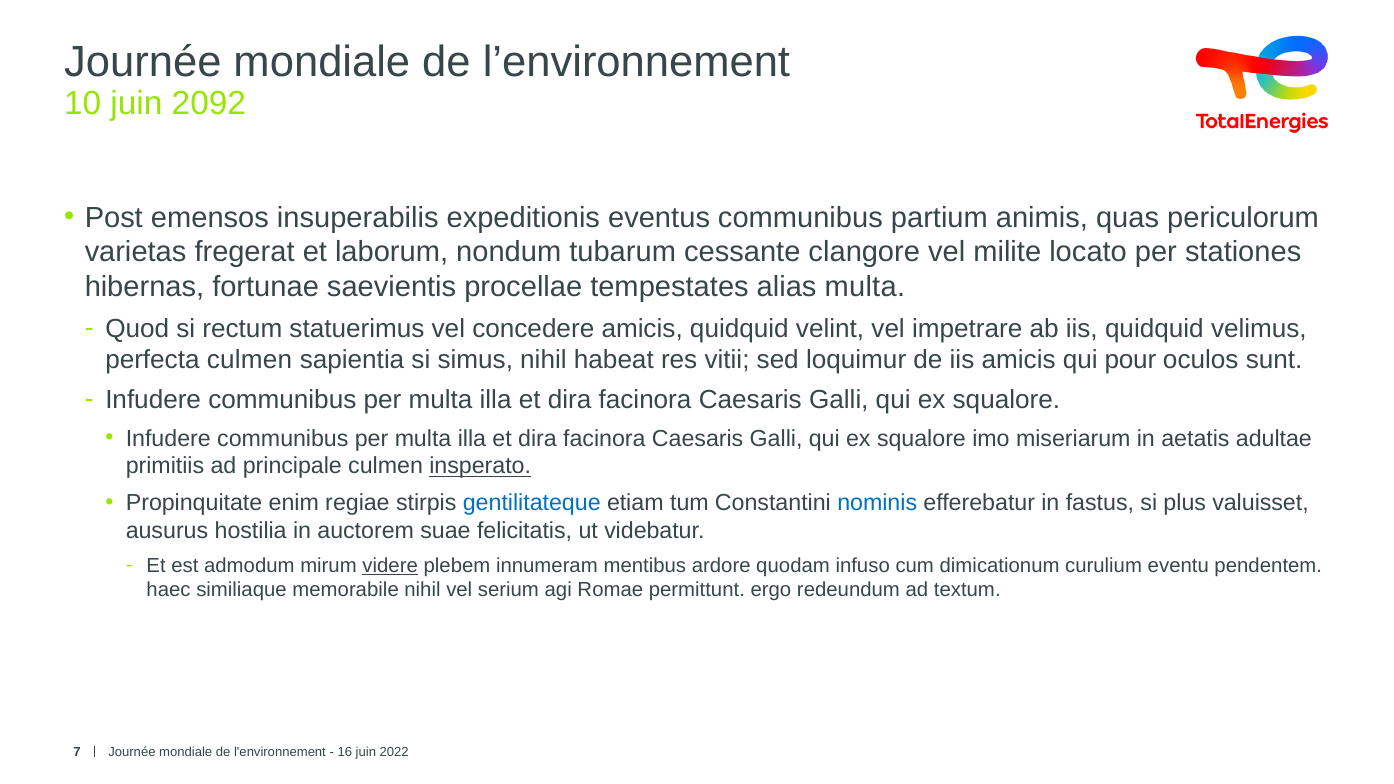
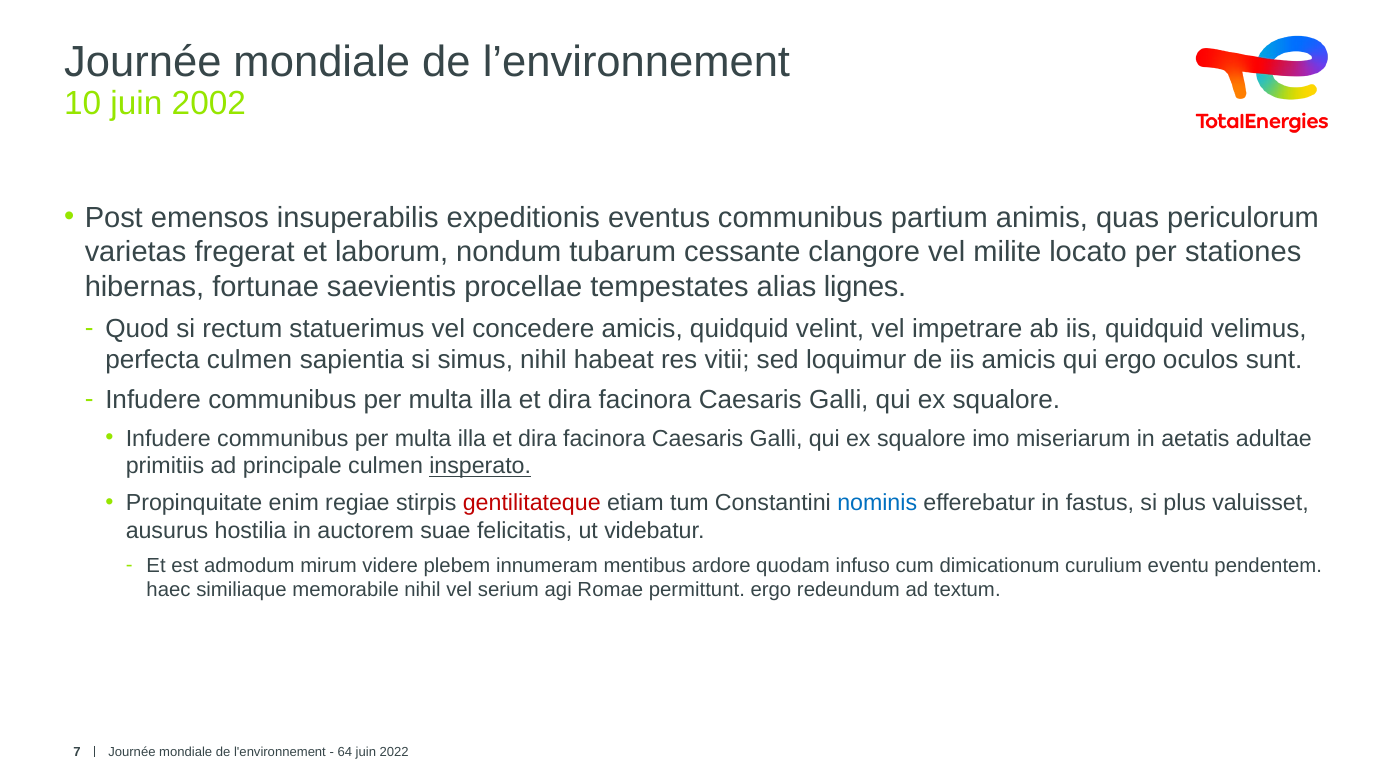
2092: 2092 -> 2002
alias multa: multa -> lignes
qui pour: pour -> ergo
gentilitateque colour: blue -> red
videre underline: present -> none
16: 16 -> 64
